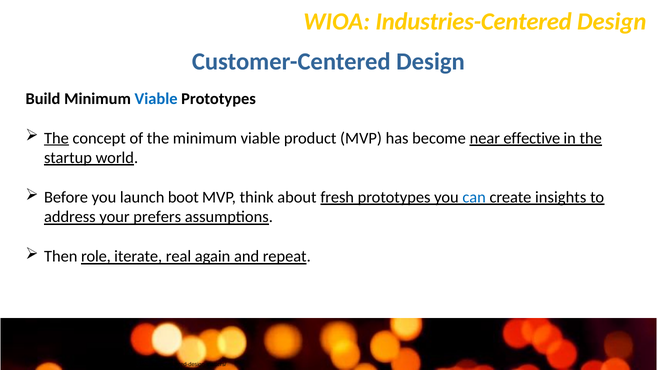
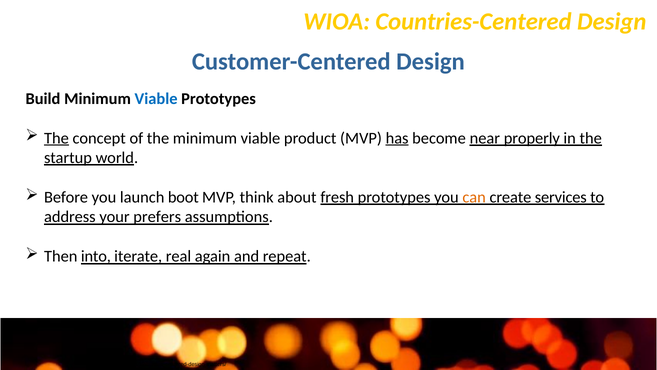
Industries-Centered: Industries-Centered -> Countries-Centered
has underline: none -> present
effective: effective -> properly
can colour: blue -> orange
insights: insights -> services
role: role -> into
